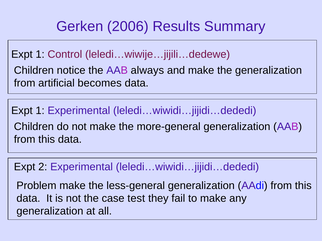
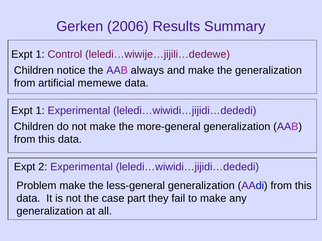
becomes: becomes -> memewe
test: test -> part
